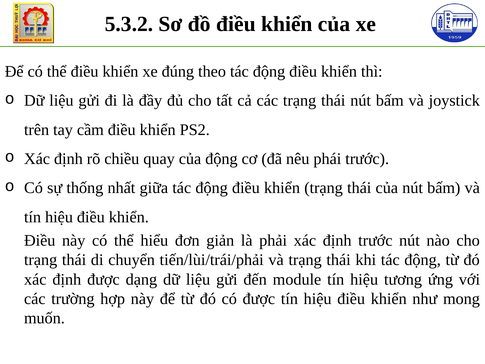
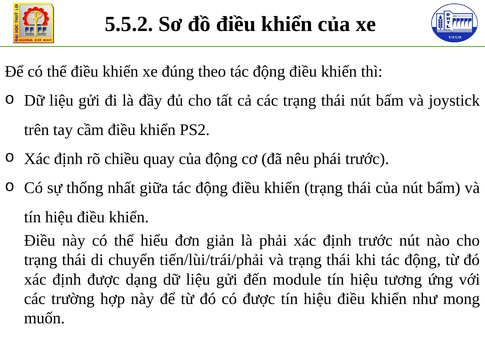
5.3.2: 5.3.2 -> 5.5.2
